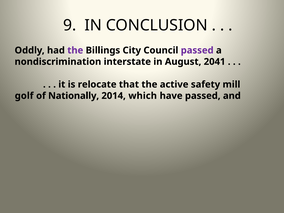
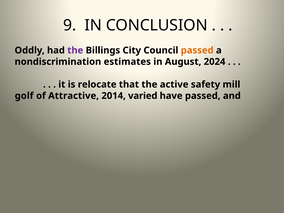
passed at (197, 50) colour: purple -> orange
interstate: interstate -> estimates
2041: 2041 -> 2024
Nationally: Nationally -> Attractive
which: which -> varied
